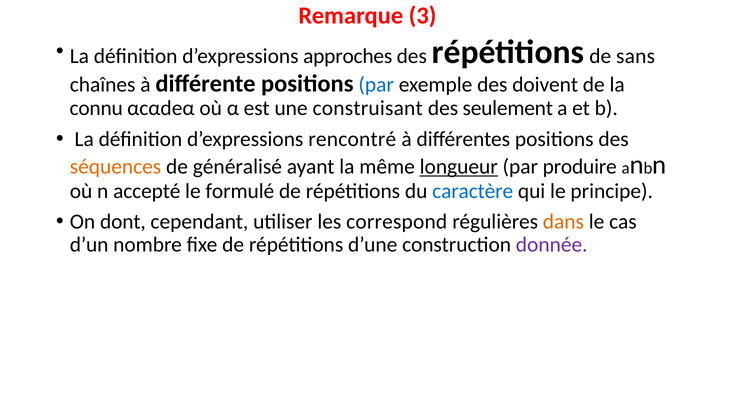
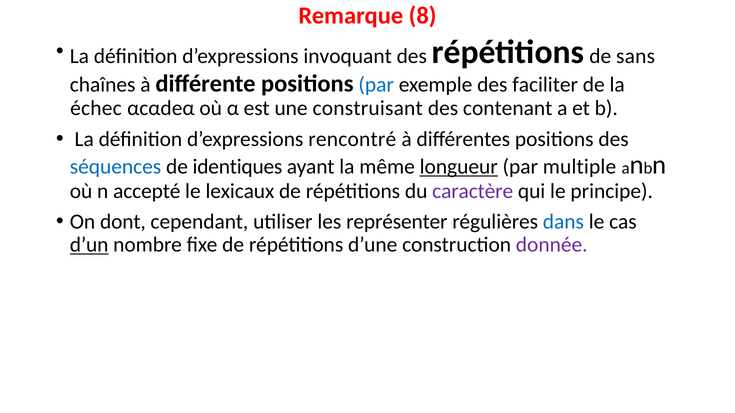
3: 3 -> 8
approches: approches -> invoquant
doivent: doivent -> faciliter
connu: connu -> échec
seulement: seulement -> contenant
séquences colour: orange -> blue
généralisé: généralisé -> identiques
produire: produire -> multiple
formulé: formulé -> lexicaux
caractère colour: blue -> purple
correspond: correspond -> représenter
dans colour: orange -> blue
d’un underline: none -> present
